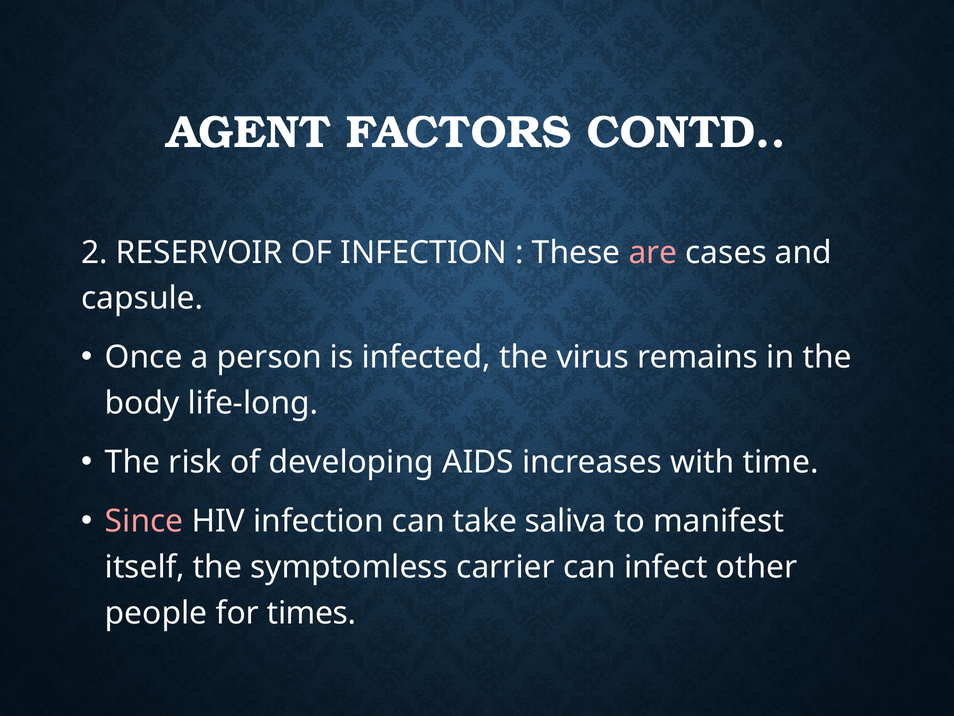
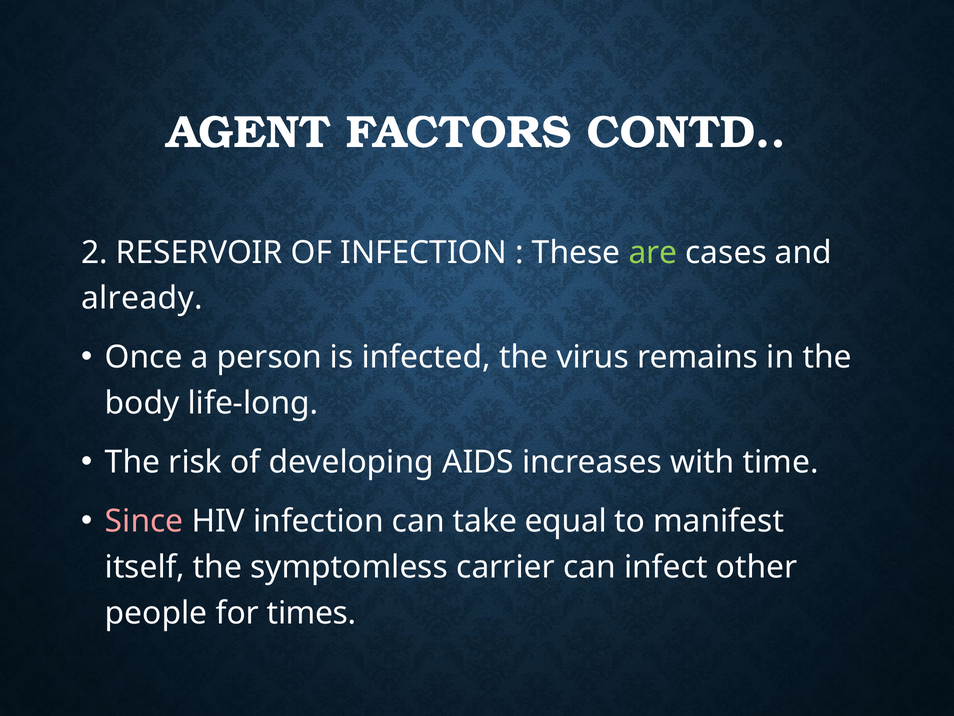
are colour: pink -> light green
capsule: capsule -> already
saliva: saliva -> equal
